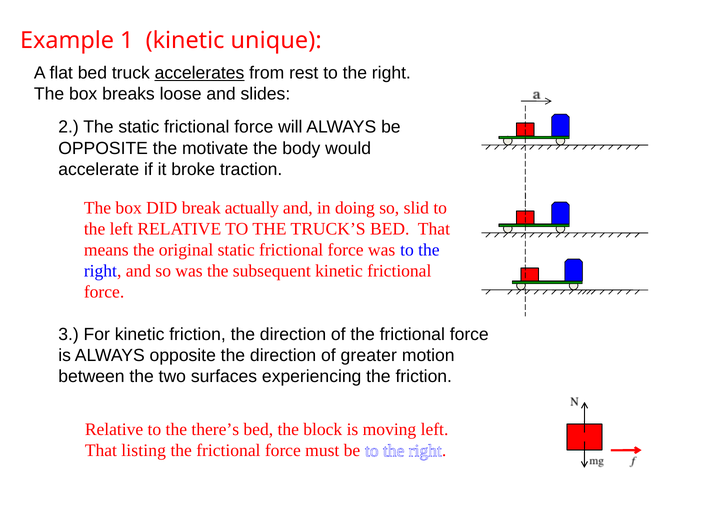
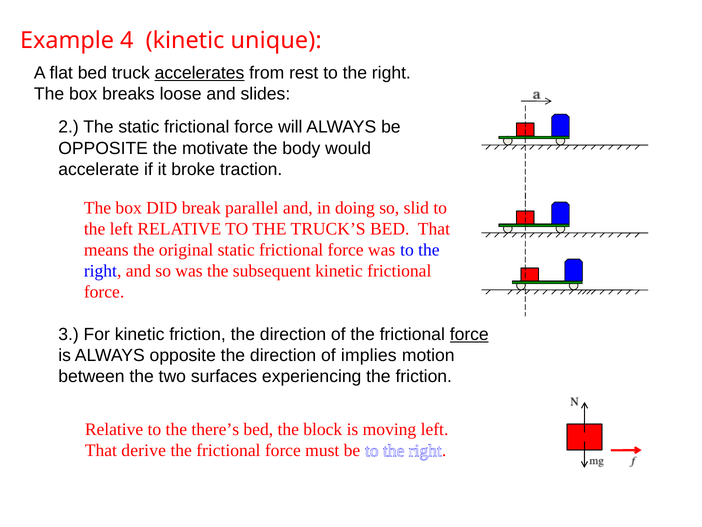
1: 1 -> 4
actually: actually -> parallel
force at (469, 334) underline: none -> present
greater: greater -> implies
listing: listing -> derive
